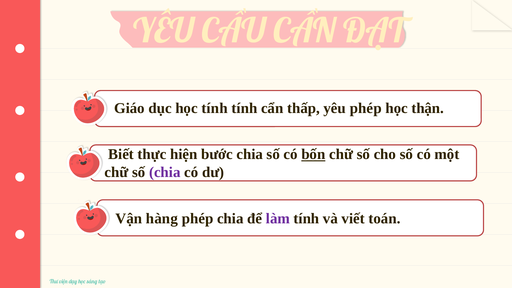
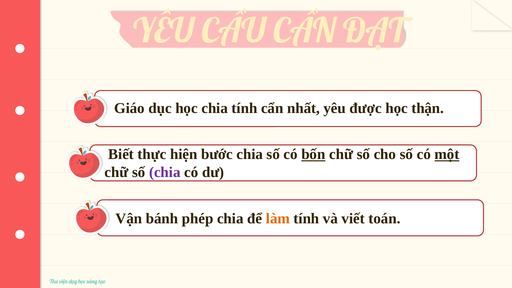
học tính: tính -> chia
thấp: thấp -> nhất
yêu phép: phép -> được
một underline: none -> present
hàng: hàng -> bánh
làm colour: purple -> orange
